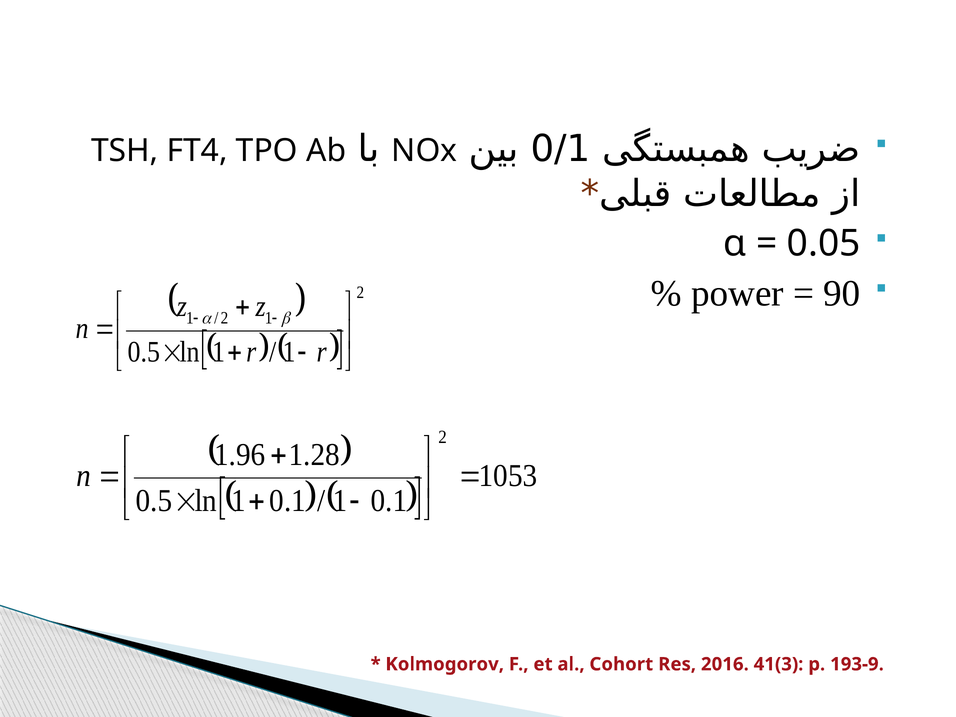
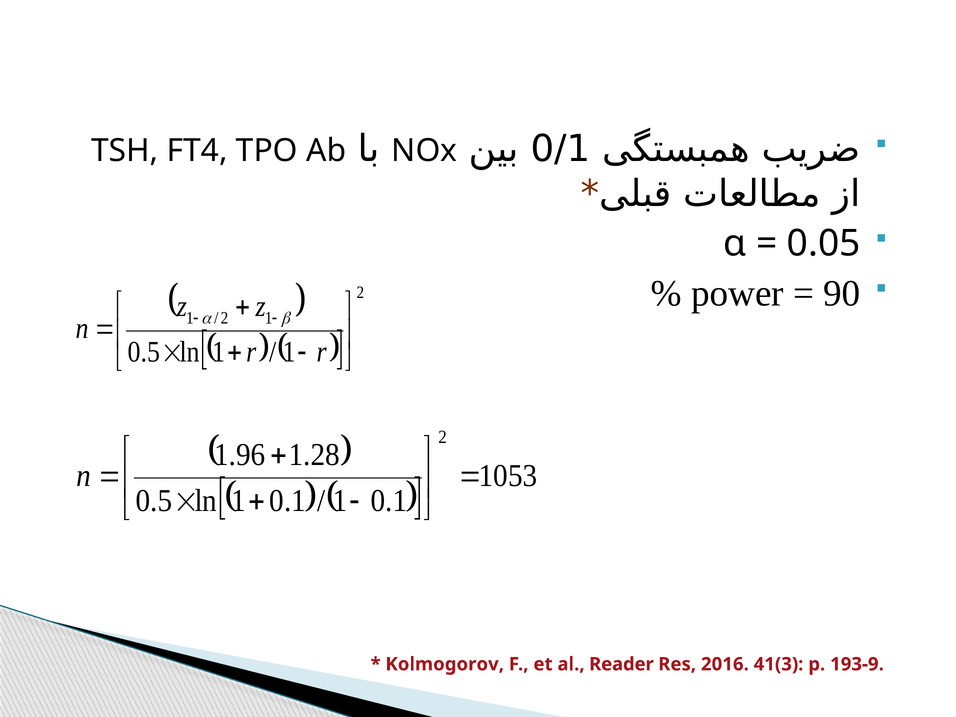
Cohort: Cohort -> Reader
